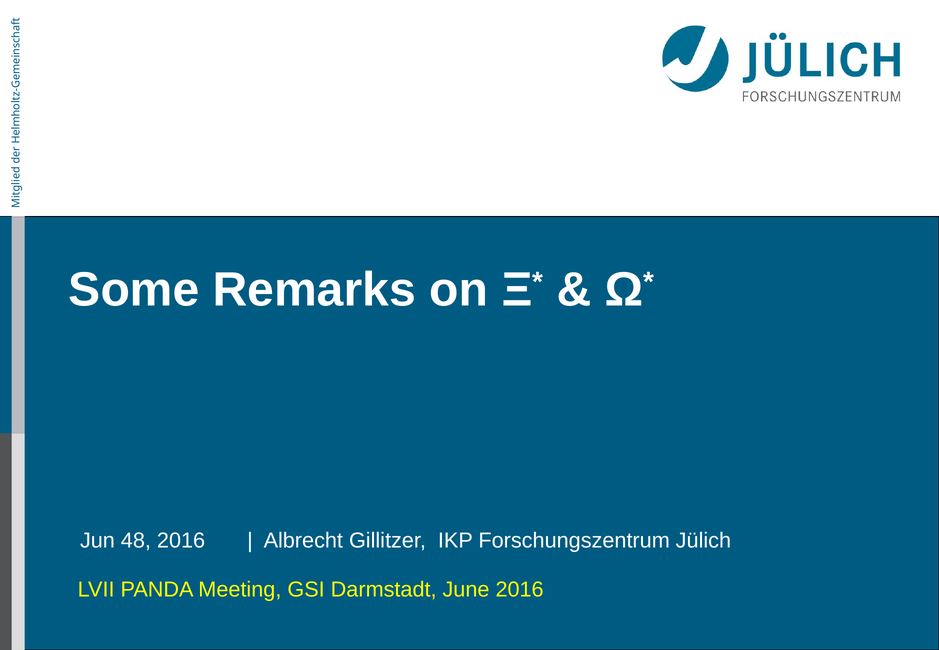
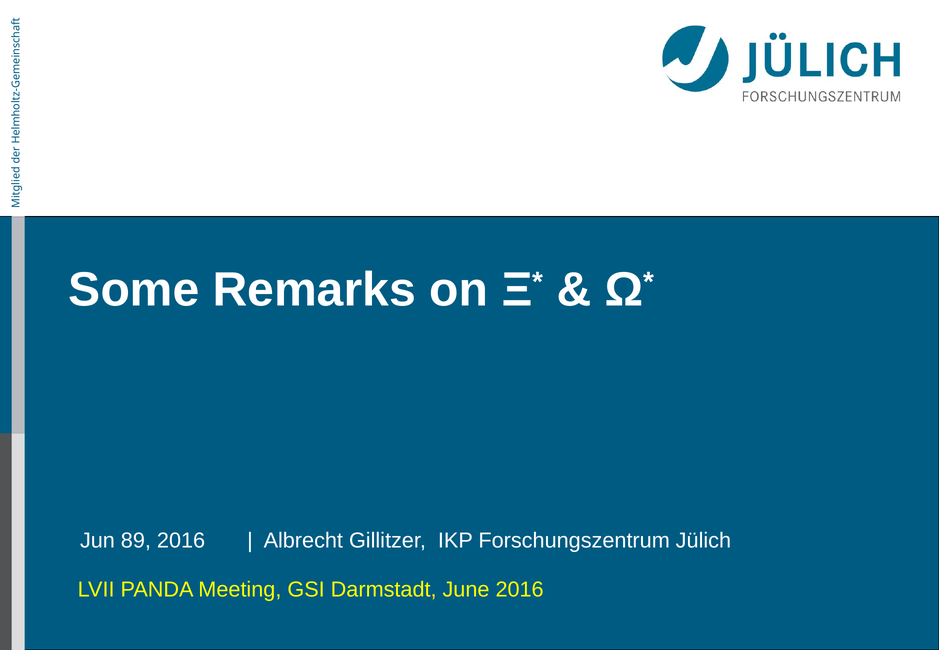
48: 48 -> 89
